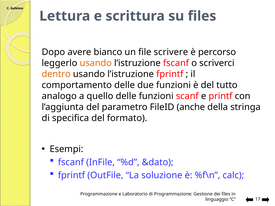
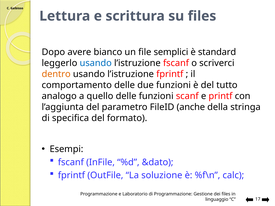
scrivere: scrivere -> semplici
percorso: percorso -> standard
usando at (96, 63) colour: orange -> blue
